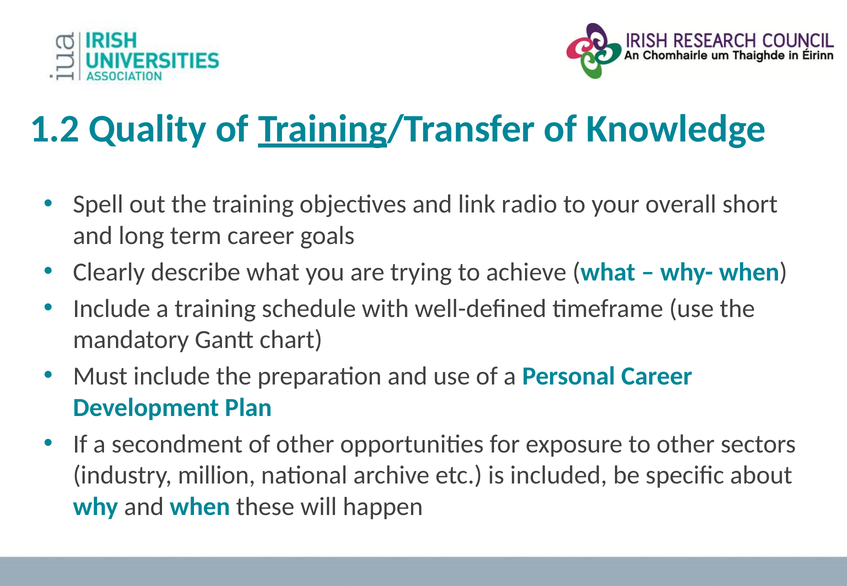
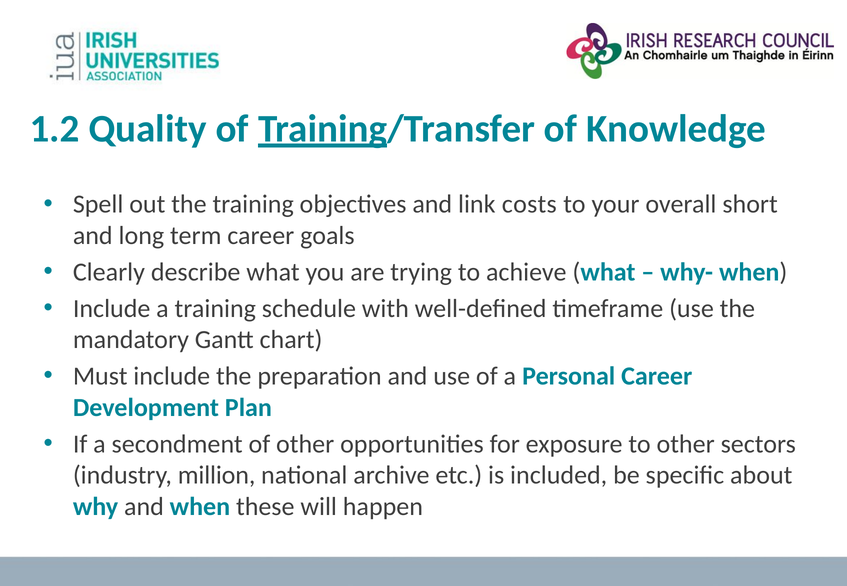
radio: radio -> costs
